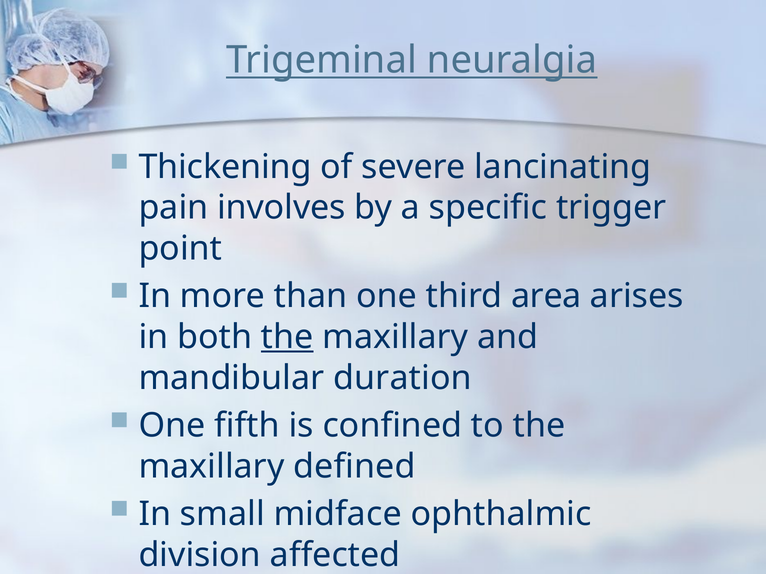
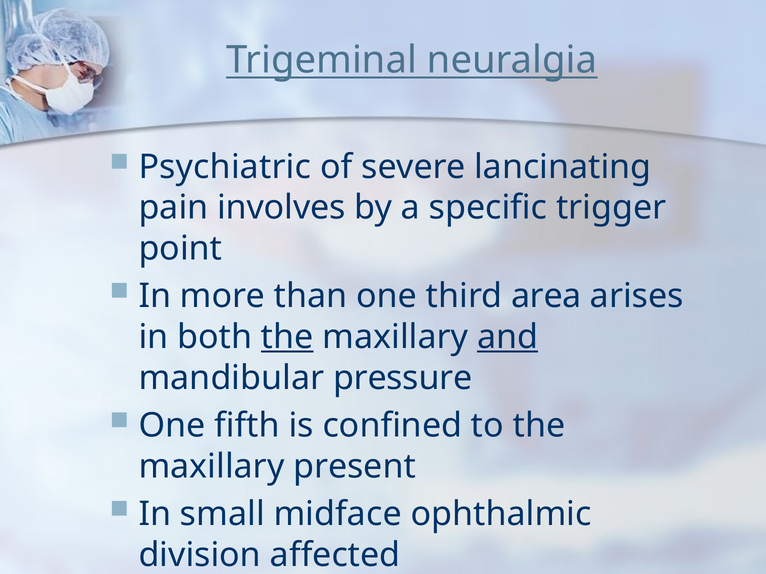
Thickening: Thickening -> Psychiatric
and underline: none -> present
duration: duration -> pressure
defined: defined -> present
